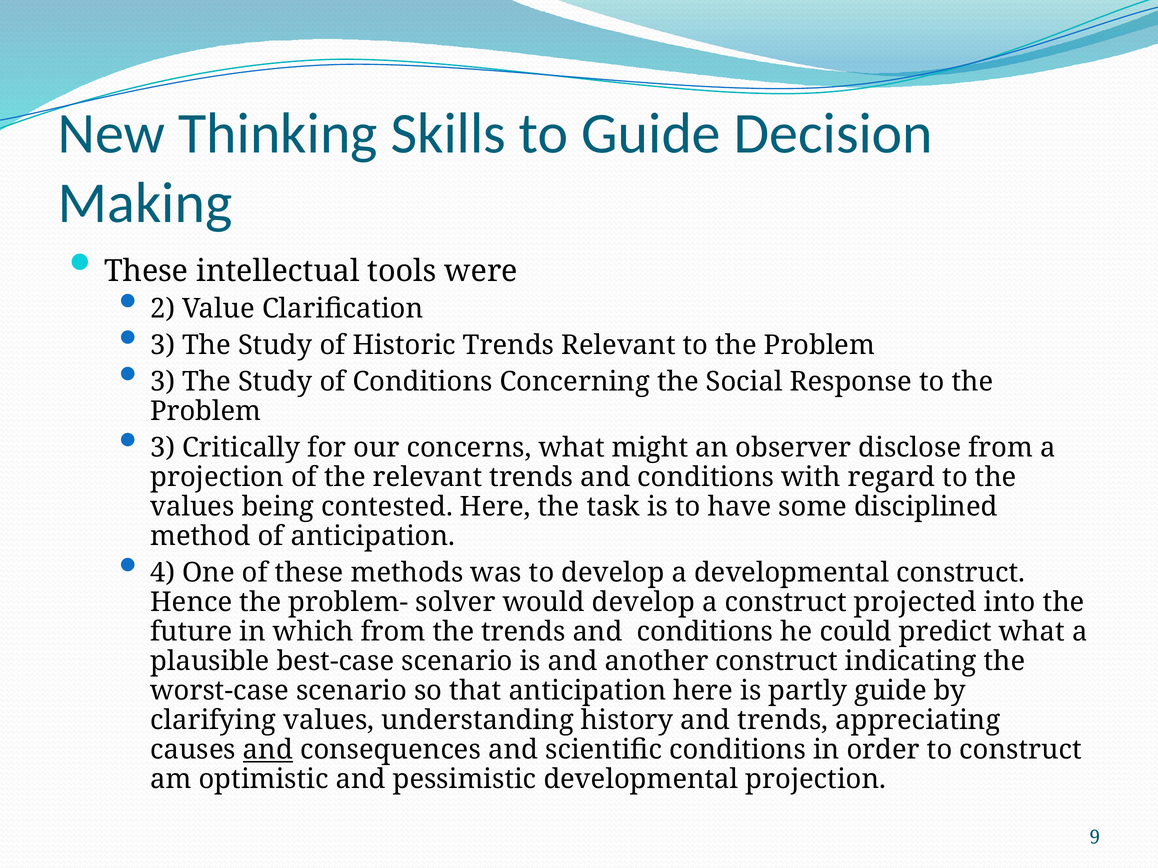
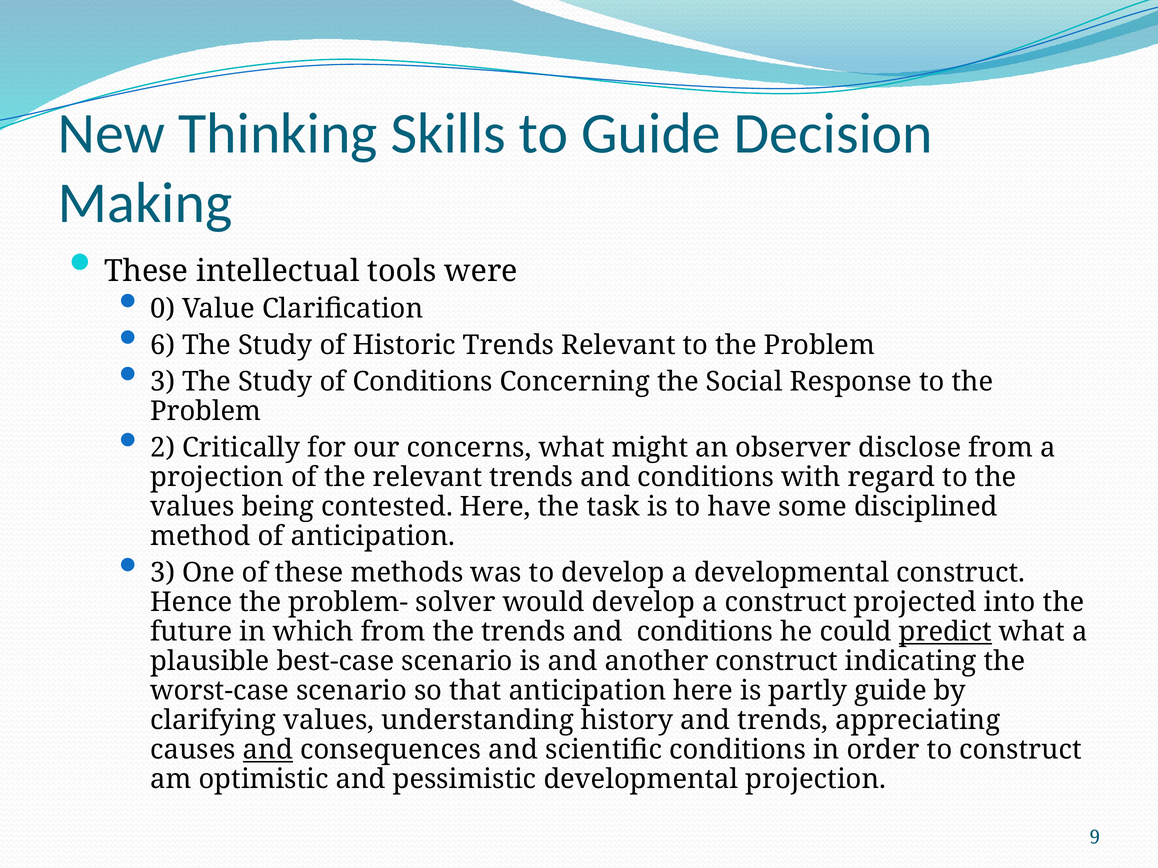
2: 2 -> 0
3 at (163, 346): 3 -> 6
3 at (163, 448): 3 -> 2
4 at (163, 573): 4 -> 3
predict underline: none -> present
